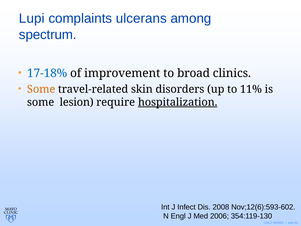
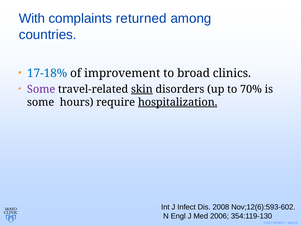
Lupi: Lupi -> With
ulcerans: ulcerans -> returned
spectrum: spectrum -> countries
Some at (41, 89) colour: orange -> purple
skin underline: none -> present
11%: 11% -> 70%
lesion: lesion -> hours
